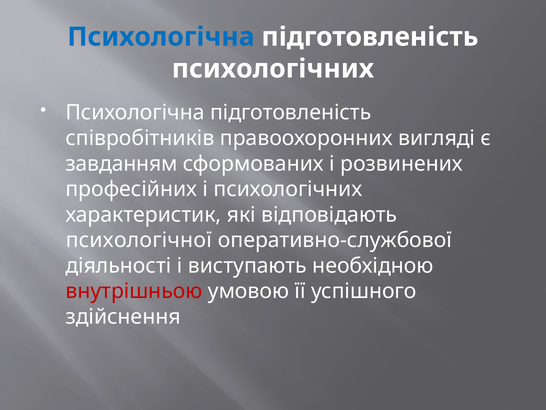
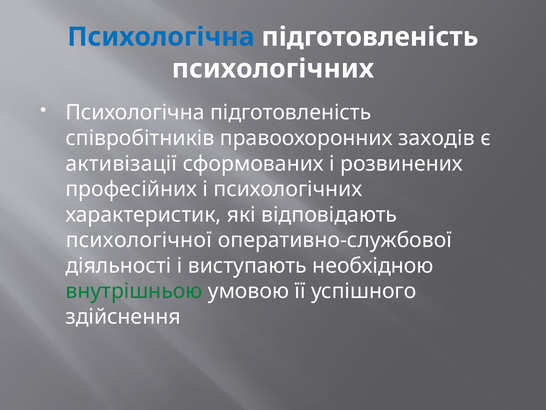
вигляді: вигляді -> заходів
завданням: завданням -> активізації
внутрішньою colour: red -> green
